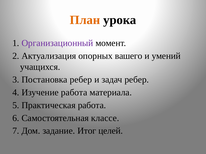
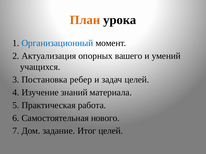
Организационный colour: purple -> blue
задач ребер: ребер -> целей
Изучение работа: работа -> знаний
классе: классе -> нового
